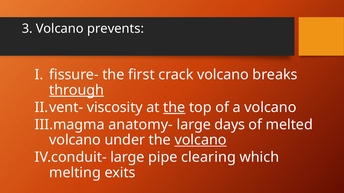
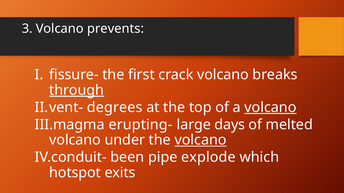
viscosity: viscosity -> degrees
the at (174, 108) underline: present -> none
volcano at (270, 108) underline: none -> present
anatomy-: anatomy- -> erupting-
large at (127, 158): large -> been
clearing: clearing -> explode
melting: melting -> hotspot
